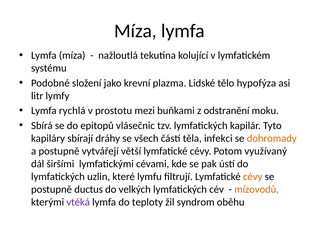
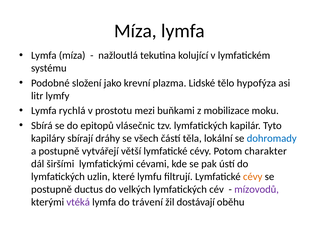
odstranění: odstranění -> mobilizace
infekci: infekci -> lokální
dohromady colour: orange -> blue
využívaný: využívaný -> charakter
mízovodů colour: orange -> purple
teploty: teploty -> trávení
syndrom: syndrom -> dostávají
